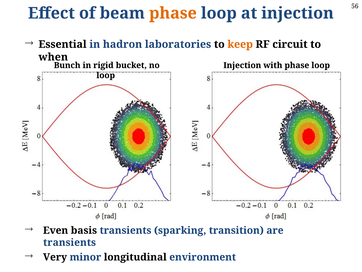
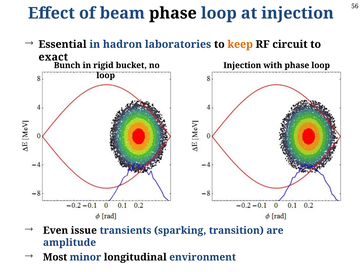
phase at (173, 13) colour: orange -> black
when: when -> exact
basis: basis -> issue
transients at (70, 242): transients -> amplitude
Very: Very -> Most
